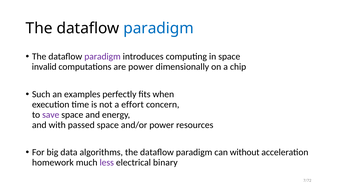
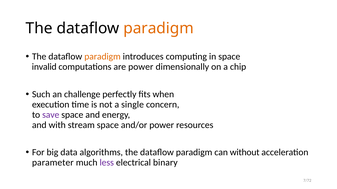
paradigm at (159, 28) colour: blue -> orange
paradigm at (102, 57) colour: purple -> orange
examples: examples -> challenge
effort: effort -> single
passed: passed -> stream
homework: homework -> parameter
